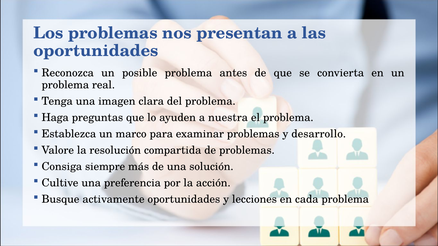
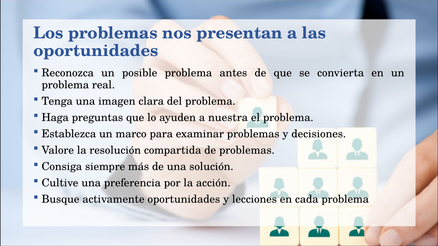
desarrollo: desarrollo -> decisiones
